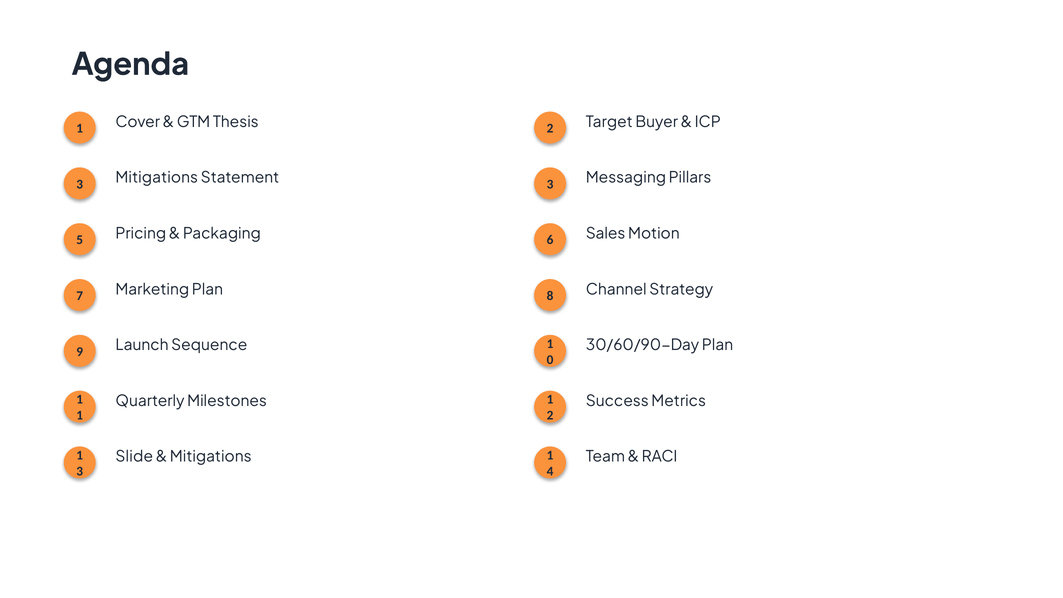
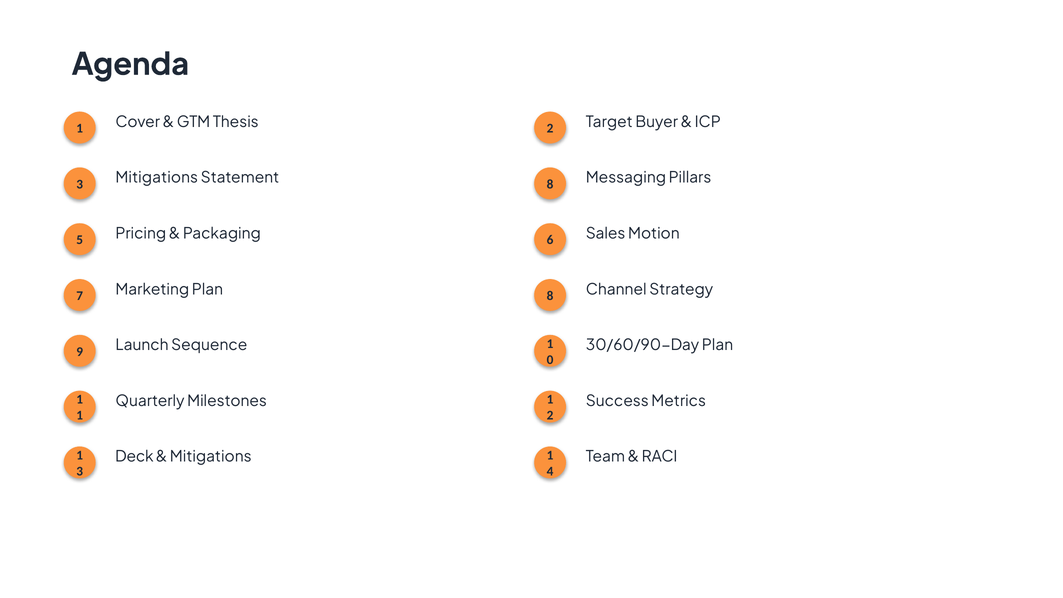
Statement 3: 3 -> 8
Slide: Slide -> Deck
